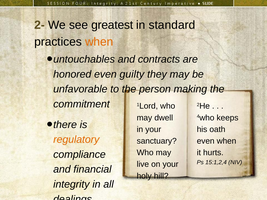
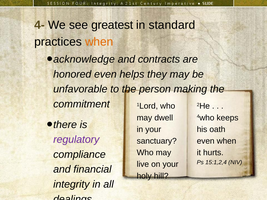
2-: 2- -> 4-
untouchables: untouchables -> acknowledge
guilty: guilty -> helps
regulatory colour: orange -> purple
